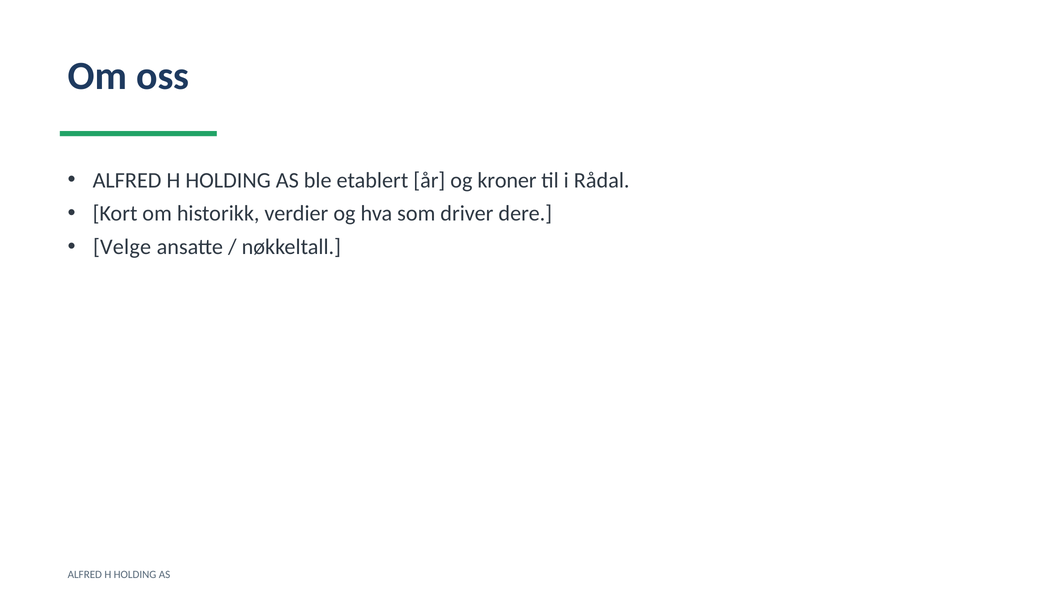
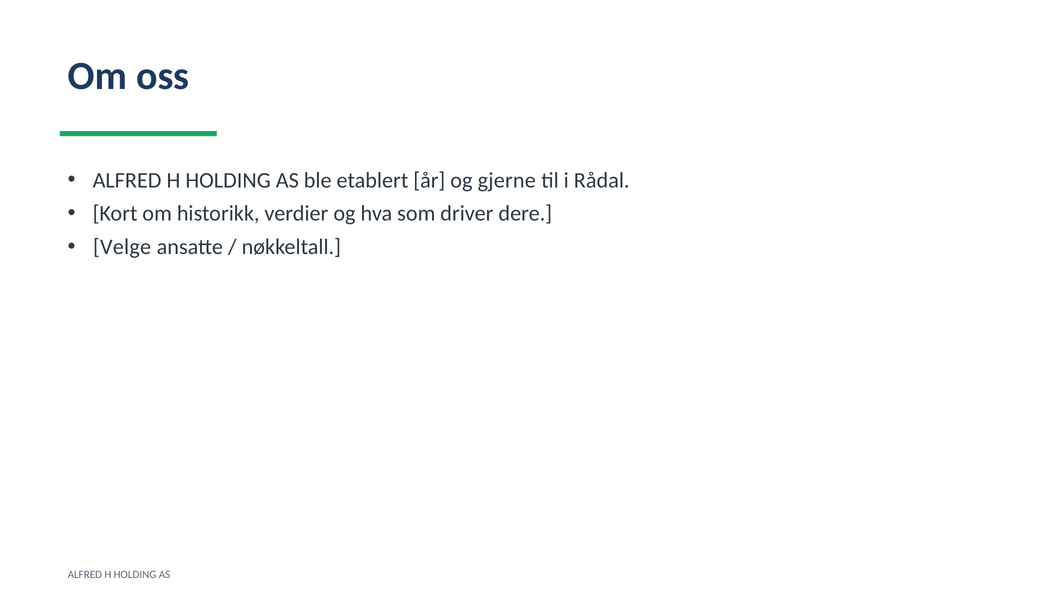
kroner: kroner -> gjerne
